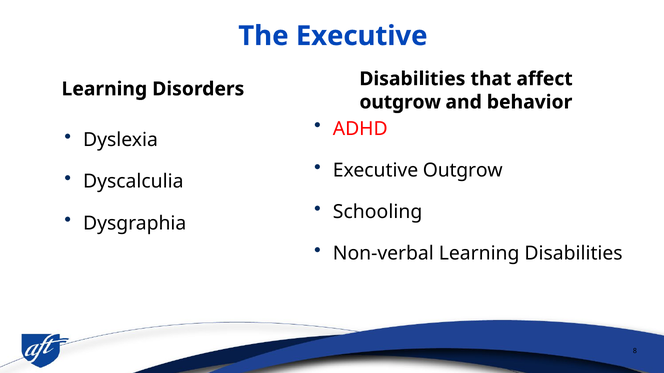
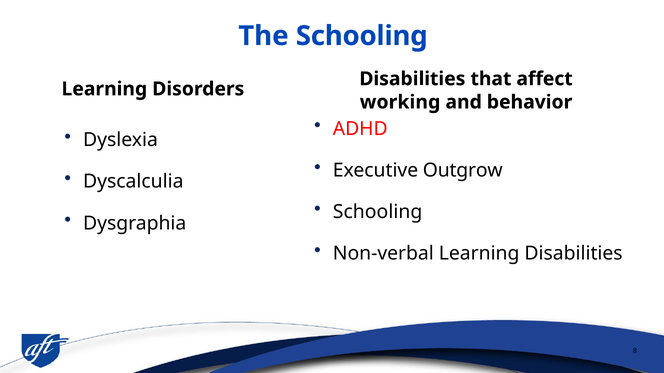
The Executive: Executive -> Schooling
outgrow at (400, 102): outgrow -> working
